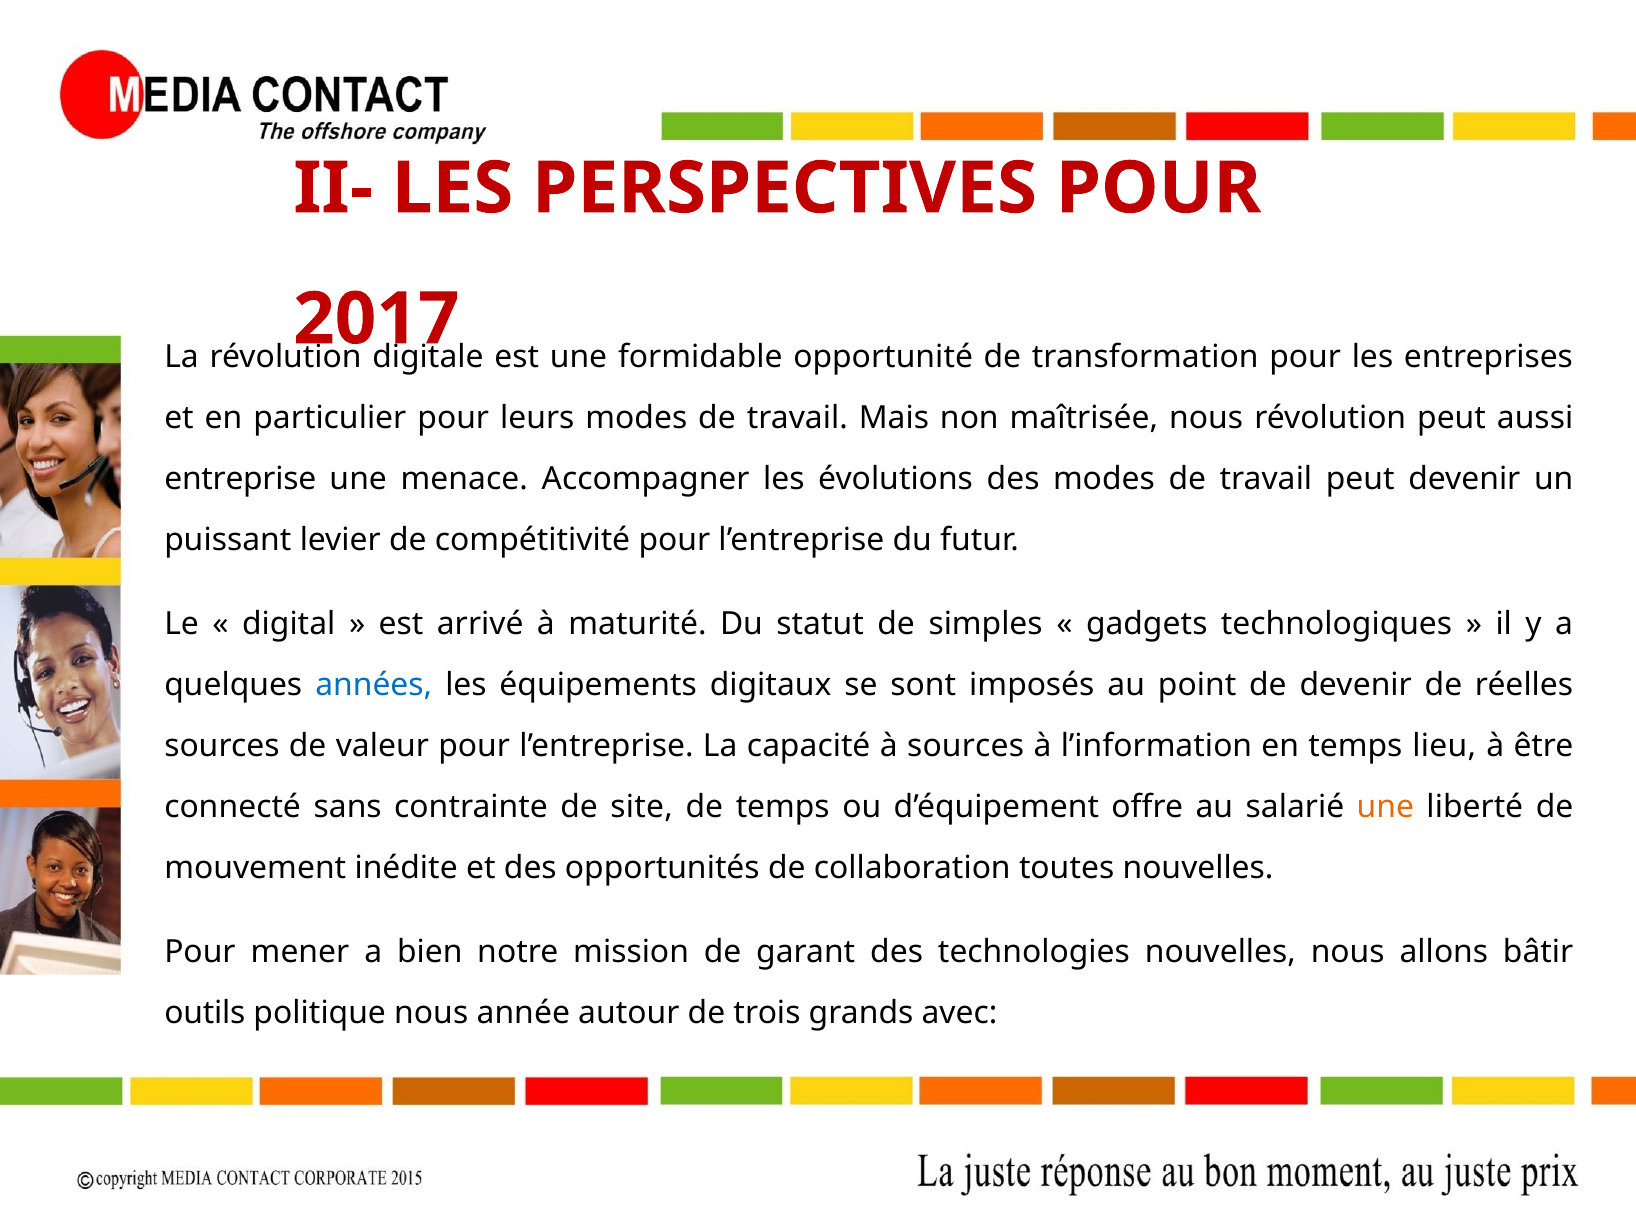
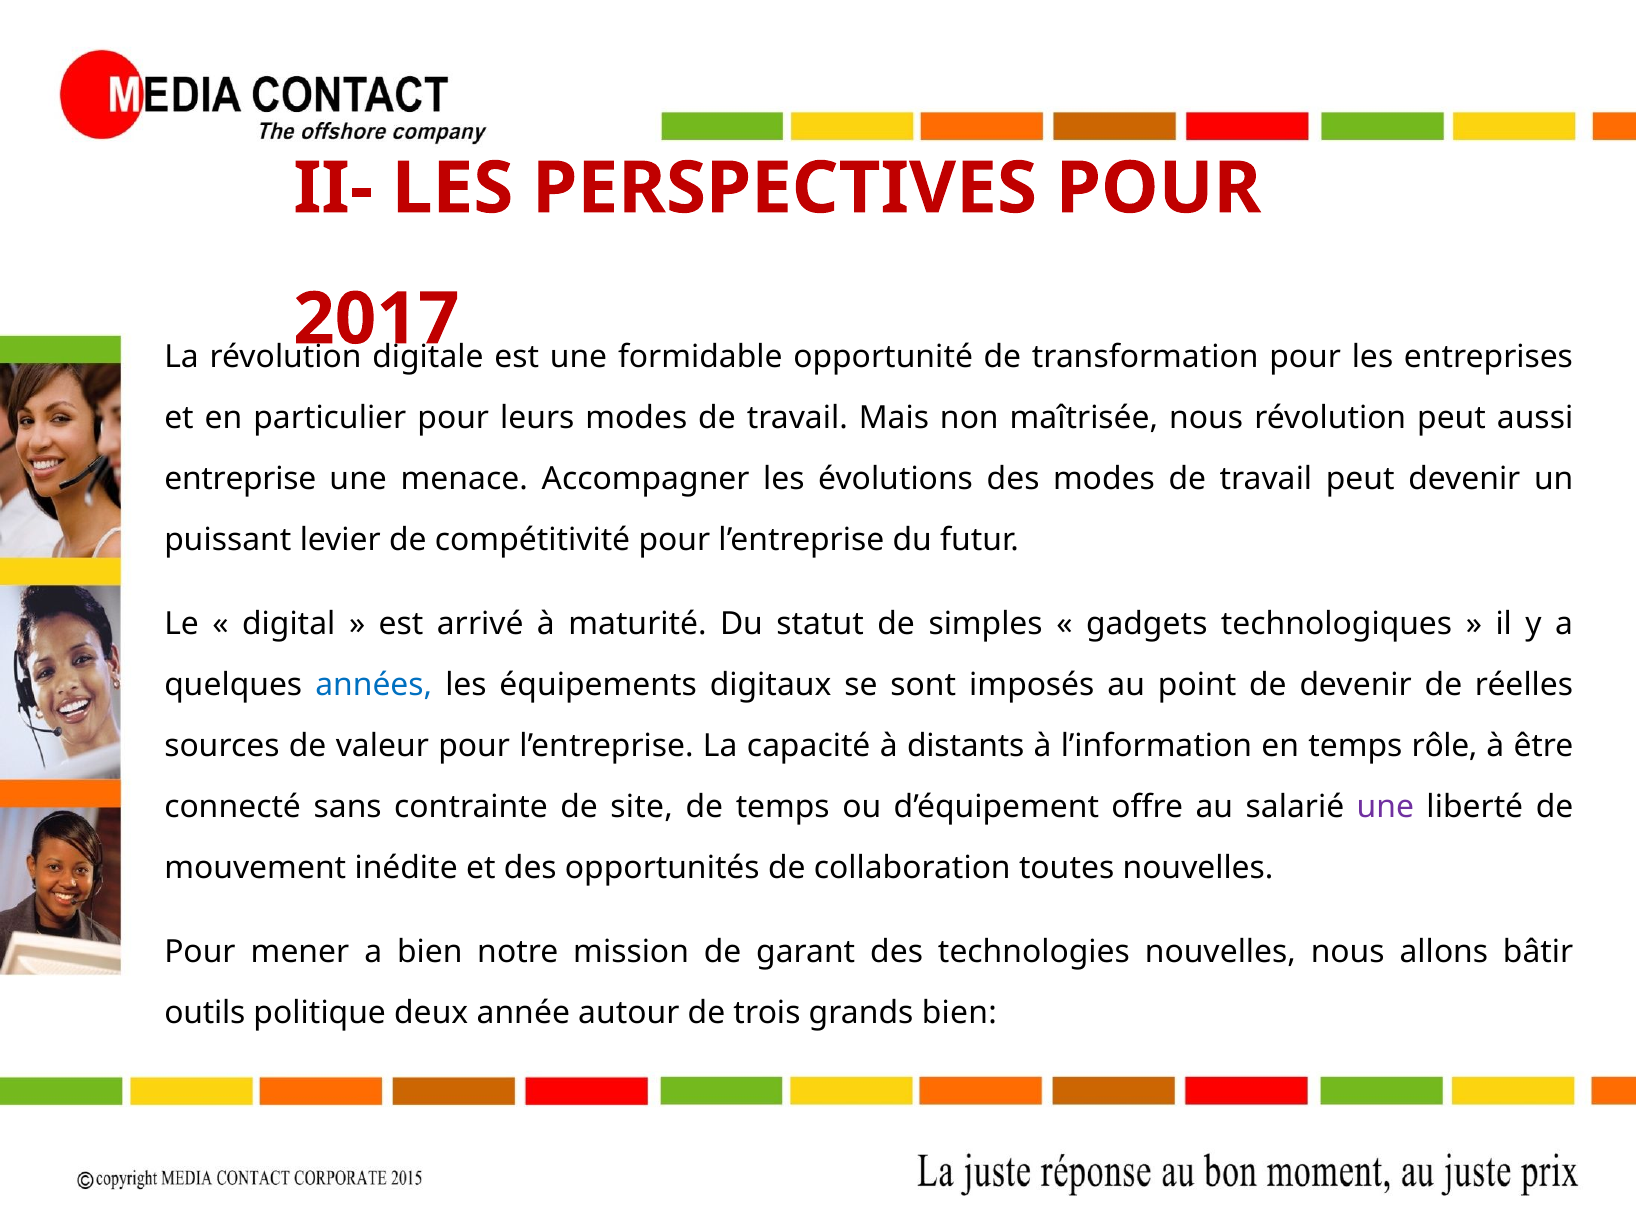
à sources: sources -> distants
lieu: lieu -> rôle
une at (1385, 807) colour: orange -> purple
politique nous: nous -> deux
grands avec: avec -> bien
